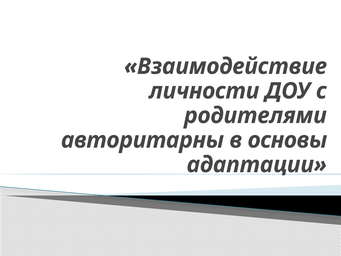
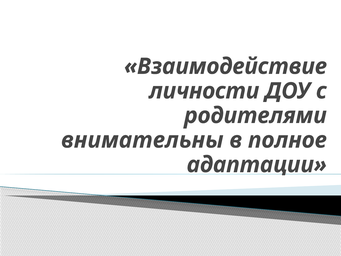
авторитарны: авторитарны -> внимательны
основы: основы -> полное
